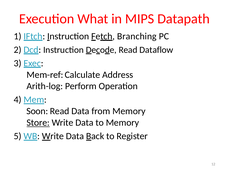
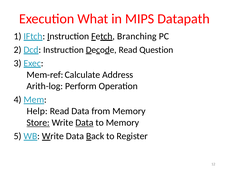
Dataflow: Dataflow -> Question
Soon: Soon -> Help
Data at (84, 122) underline: none -> present
